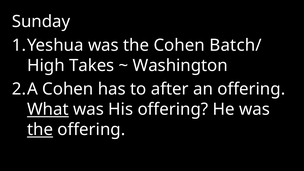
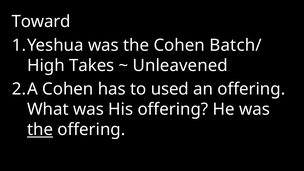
Sunday: Sunday -> Toward
Washington: Washington -> Unleavened
after: after -> used
What underline: present -> none
